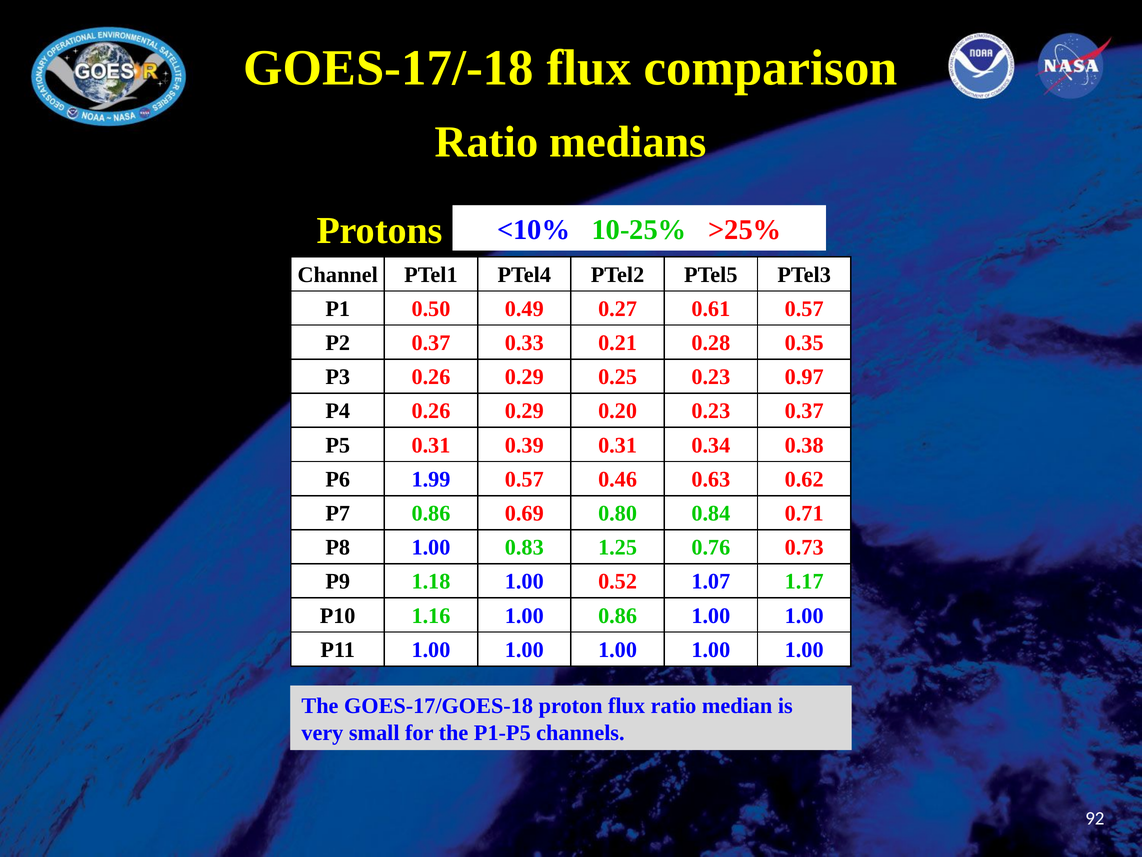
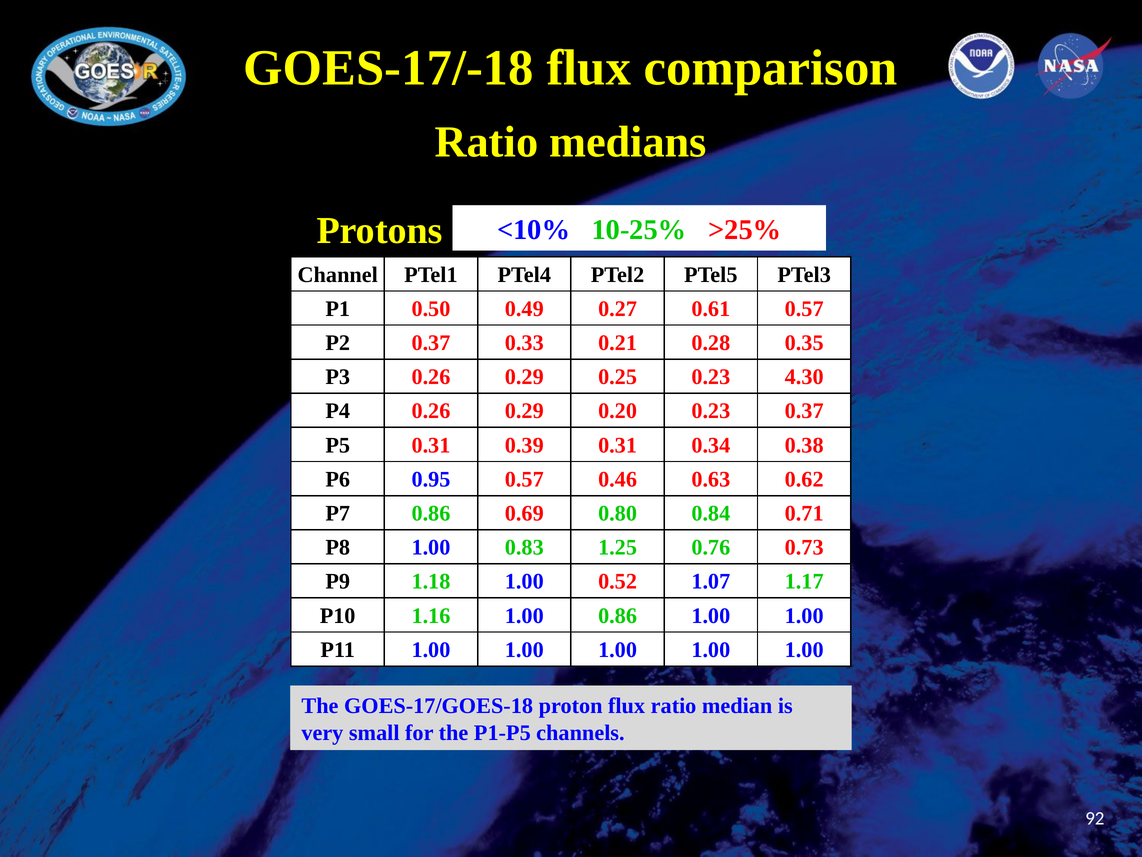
0.97: 0.97 -> 4.30
1.99: 1.99 -> 0.95
